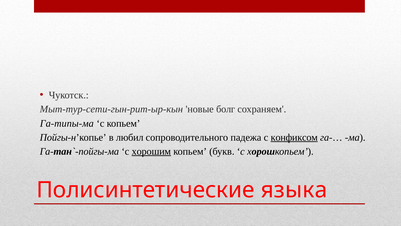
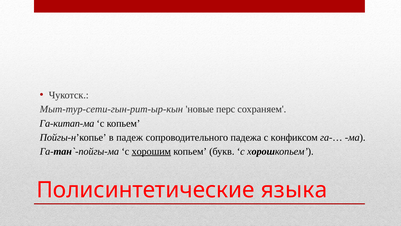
болг: болг -> перс
Га-типы-ма: Га-типы-ма -> Га-китап-ма
любил: любил -> падеж
конфиксом underline: present -> none
